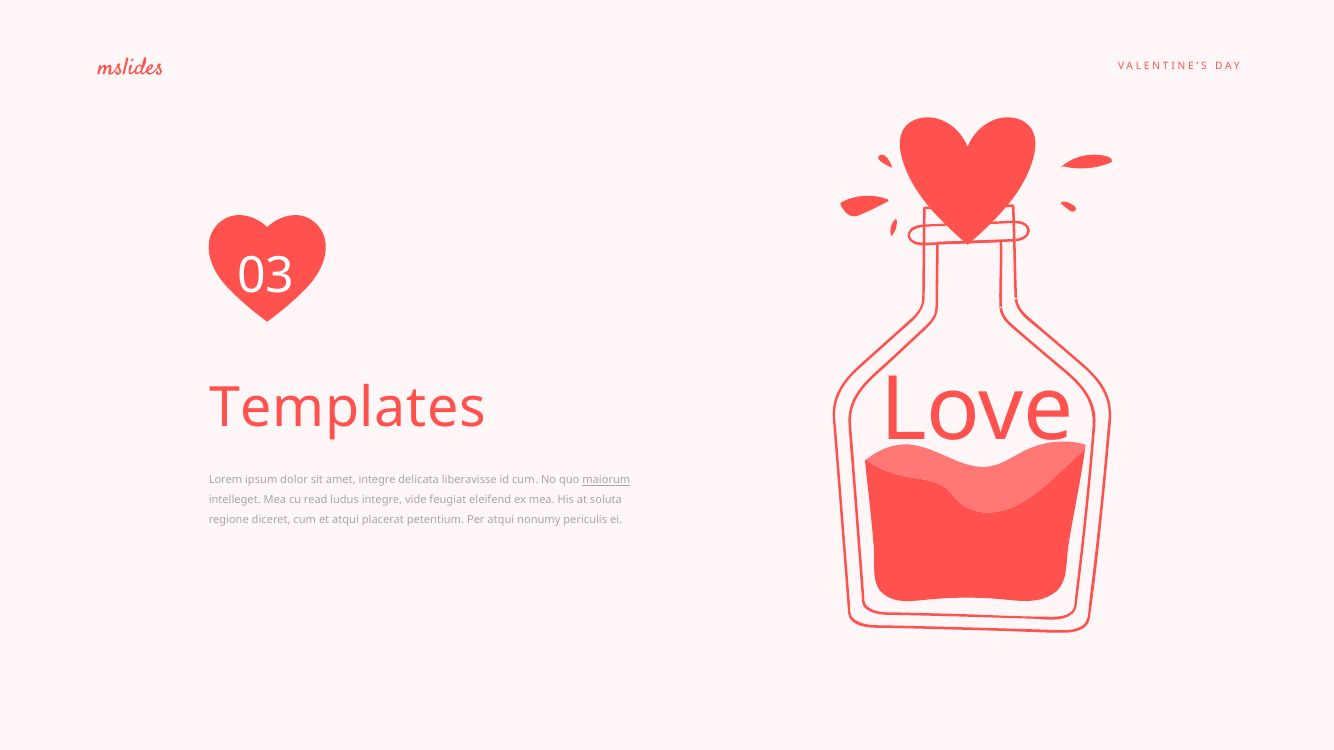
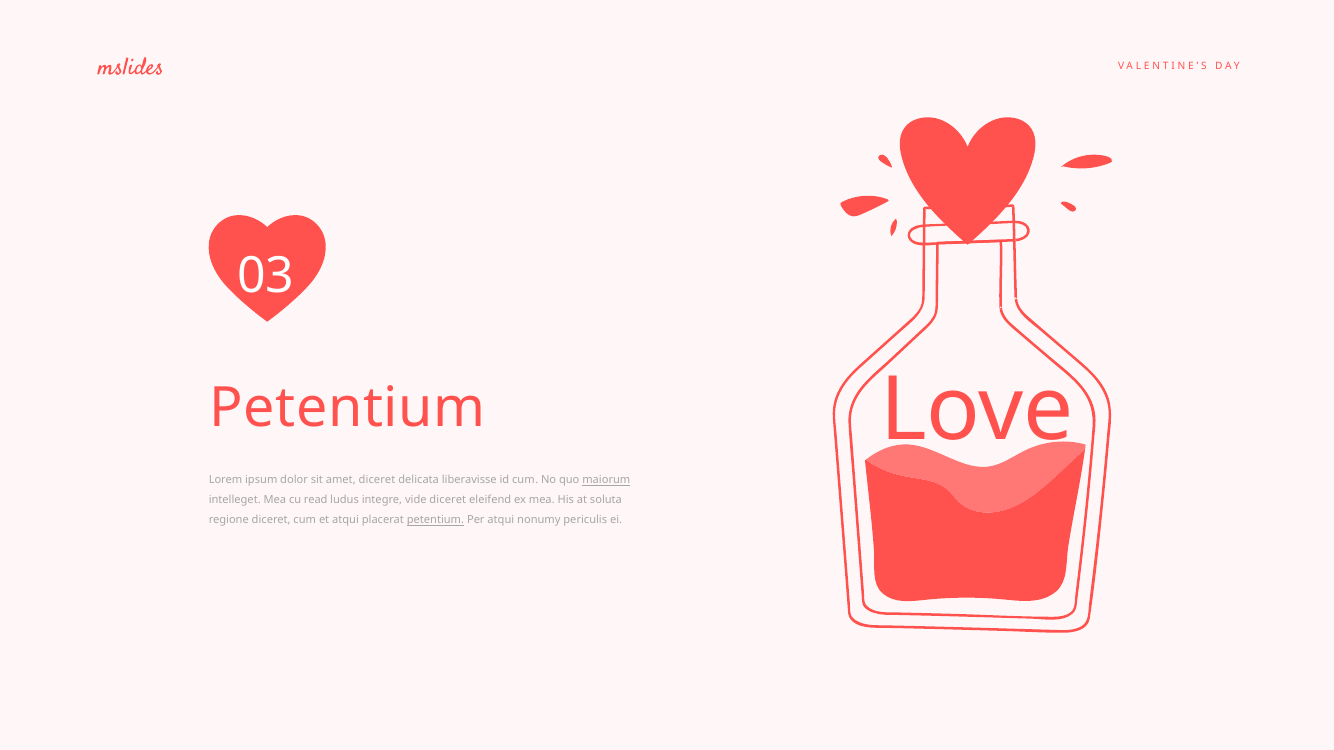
Templates at (348, 409): Templates -> Petentium
amet integre: integre -> diceret
vide feugiat: feugiat -> diceret
petentium at (435, 521) underline: none -> present
